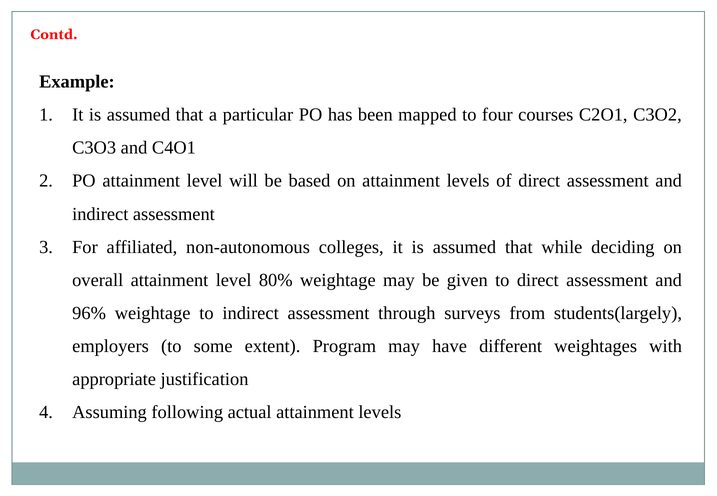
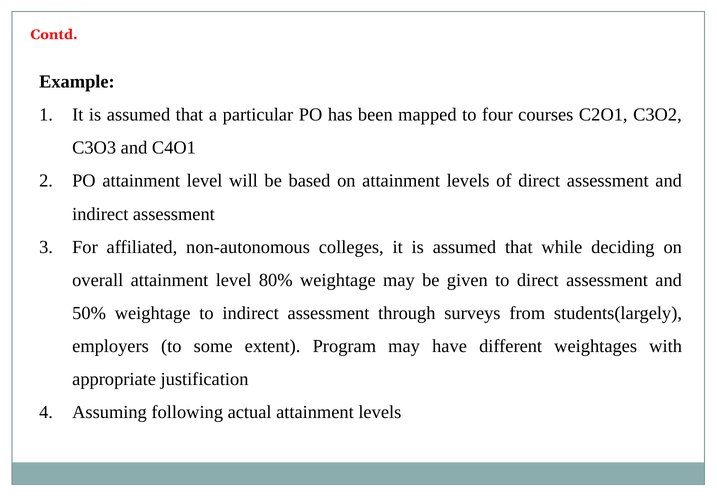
96%: 96% -> 50%
